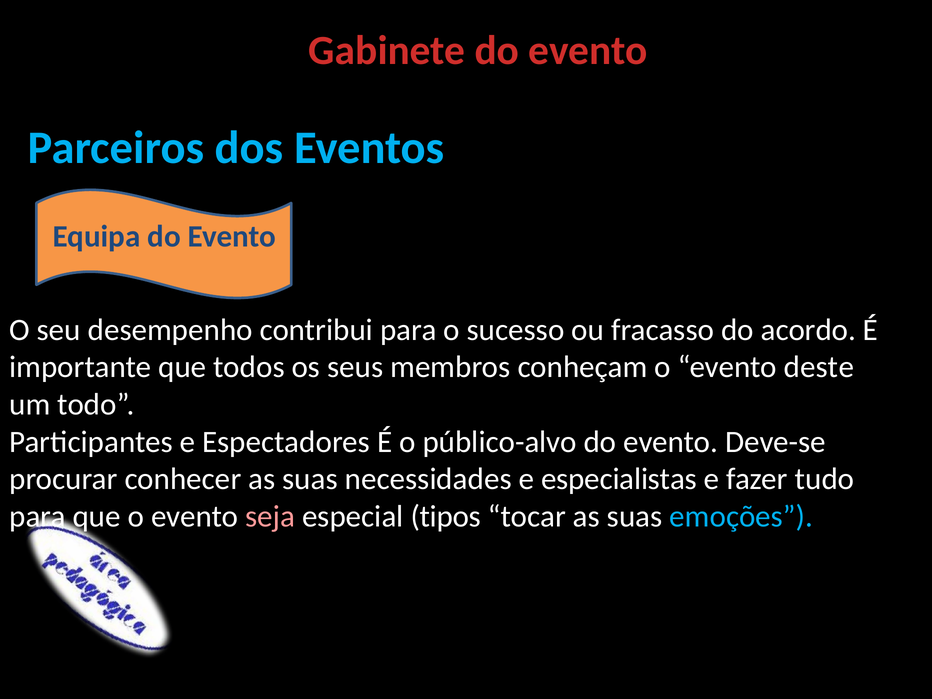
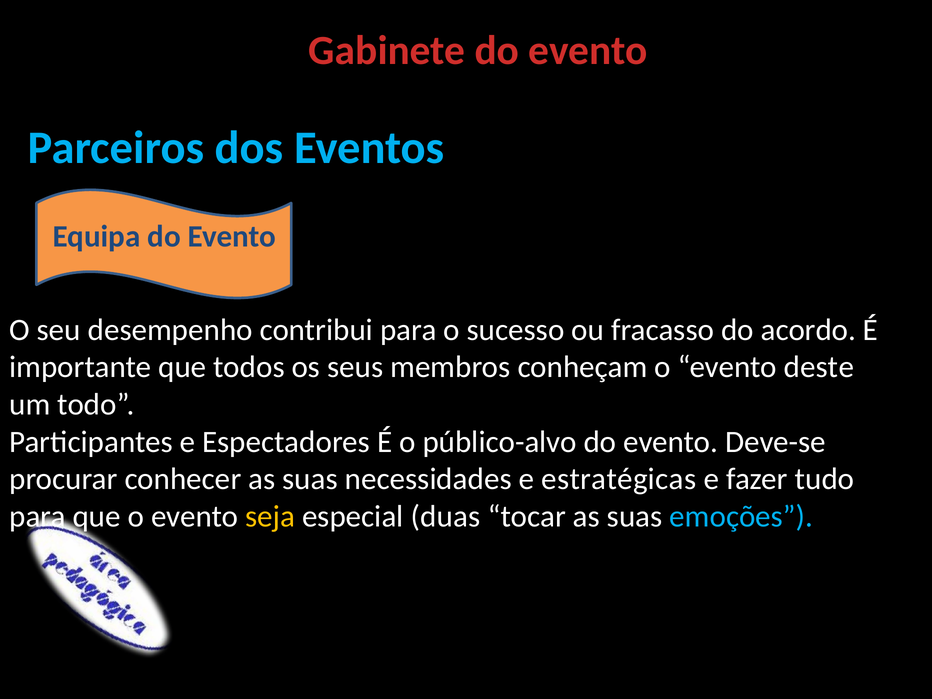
especialistas: especialistas -> estratégicas
seja colour: pink -> yellow
tipos: tipos -> duas
